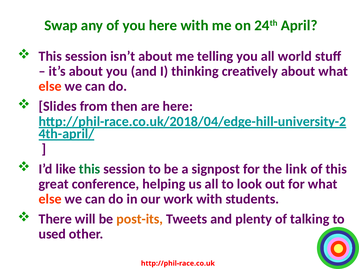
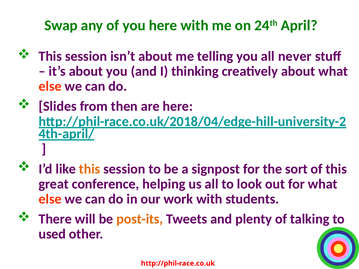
world: world -> never
this at (90, 169) colour: green -> orange
link: link -> sort
